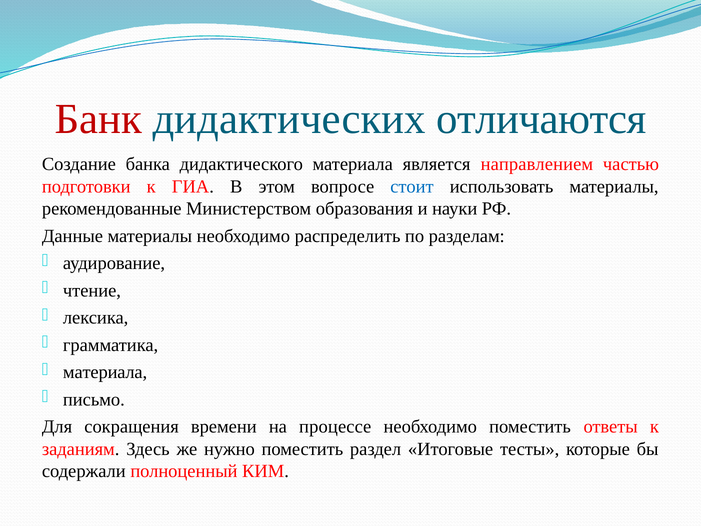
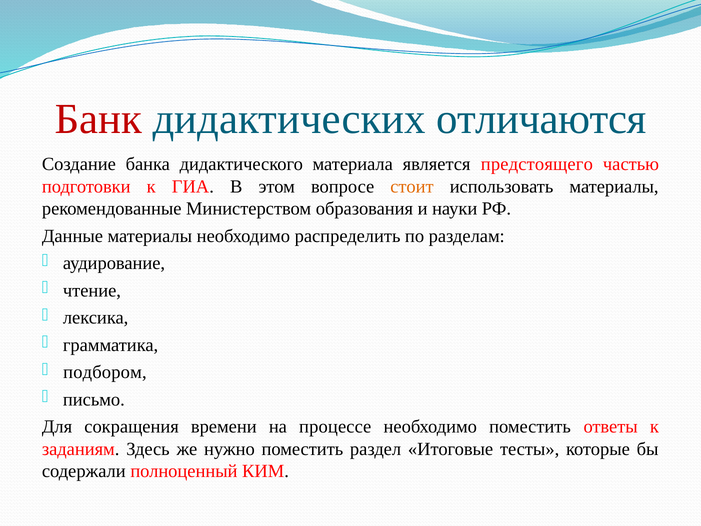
направлением: направлением -> предстоящего
стоит colour: blue -> orange
материала at (105, 372): материала -> подбором
